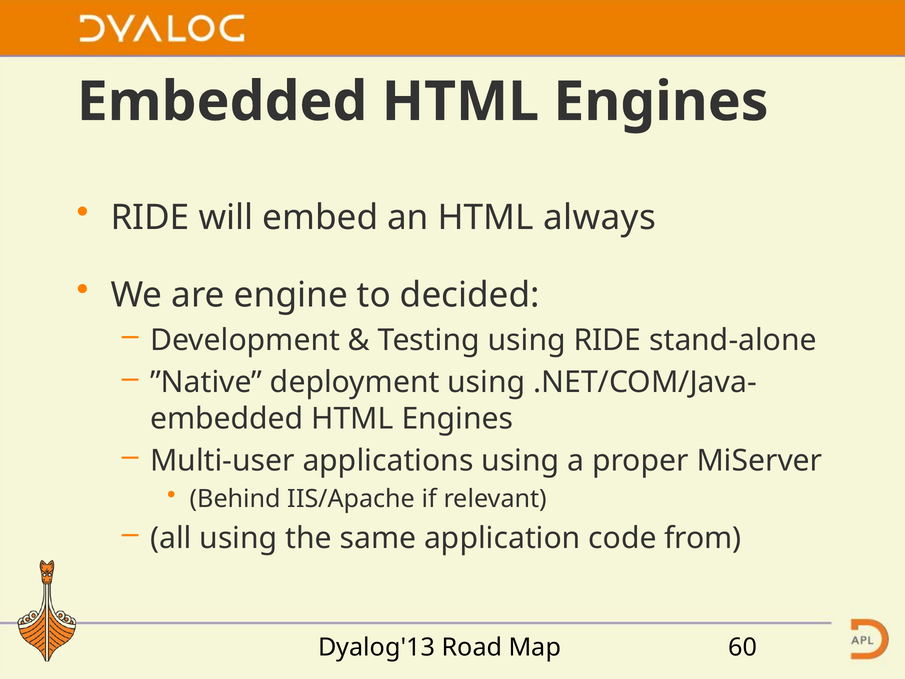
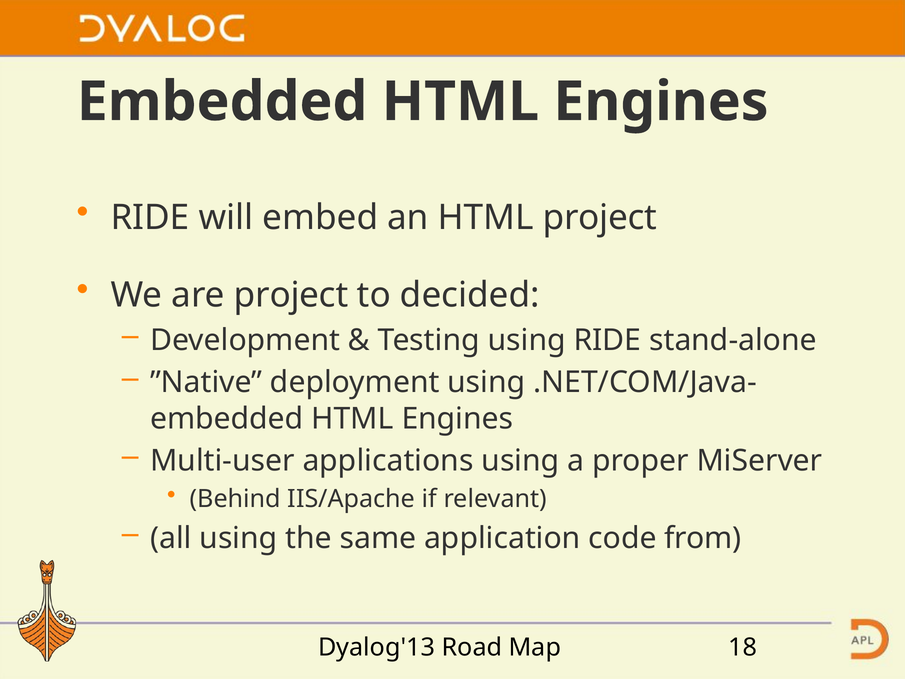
HTML always: always -> project
are engine: engine -> project
60: 60 -> 18
